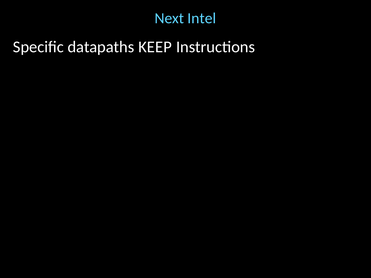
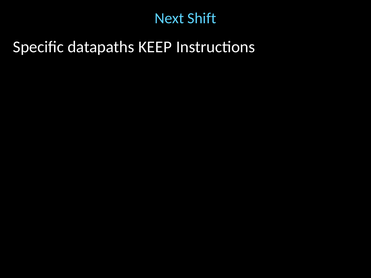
Intel: Intel -> Shift
